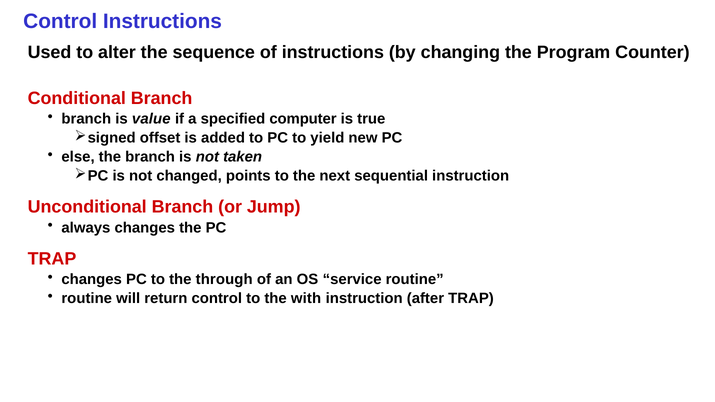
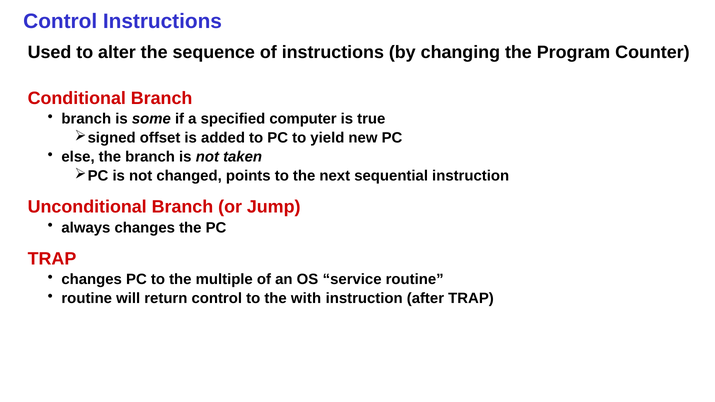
value: value -> some
through: through -> multiple
